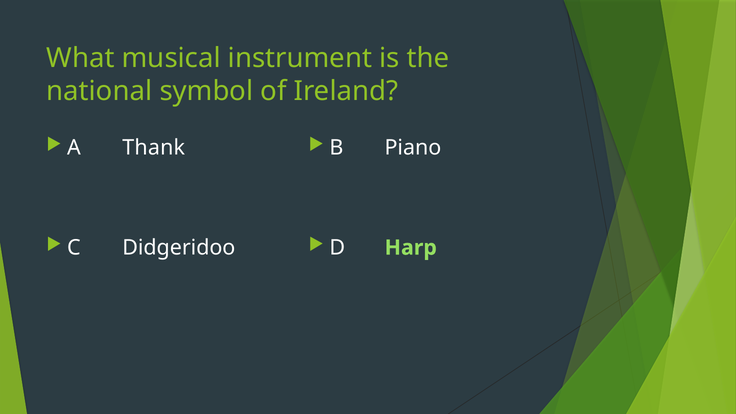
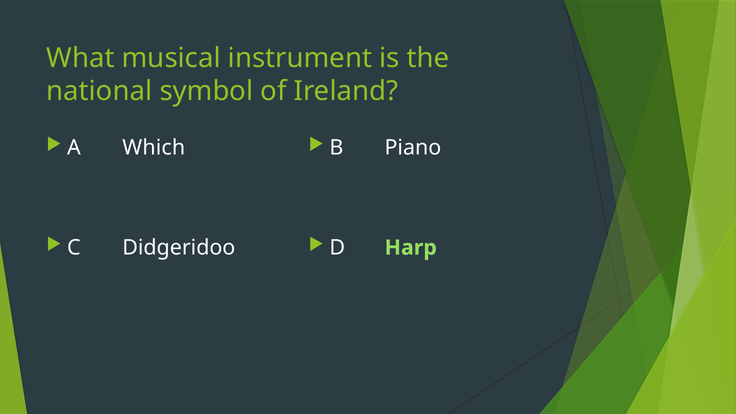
Thank: Thank -> Which
